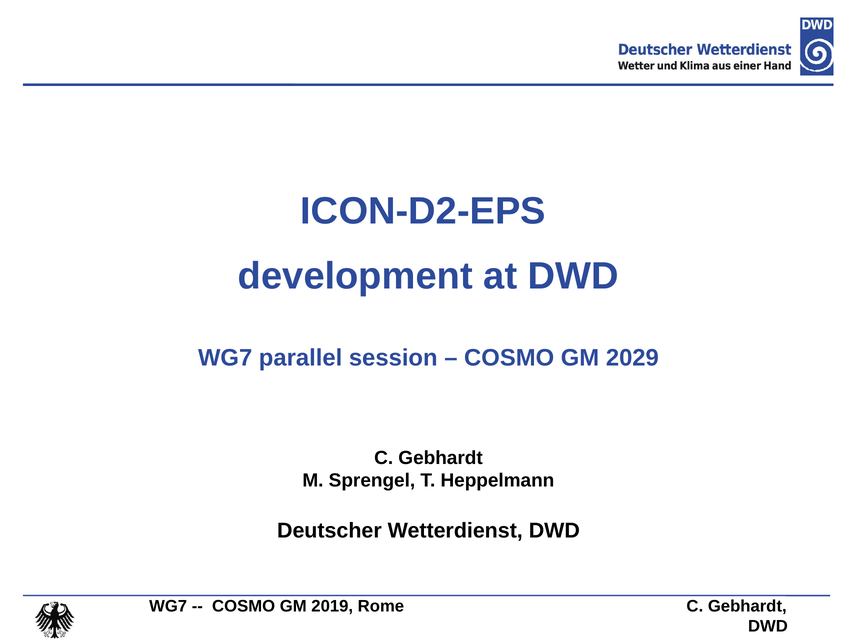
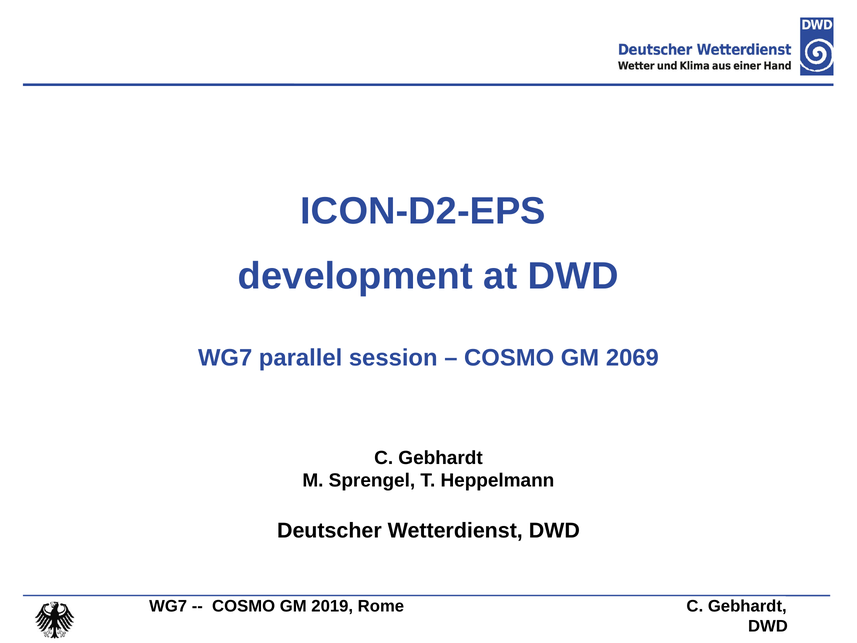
2029: 2029 -> 2069
